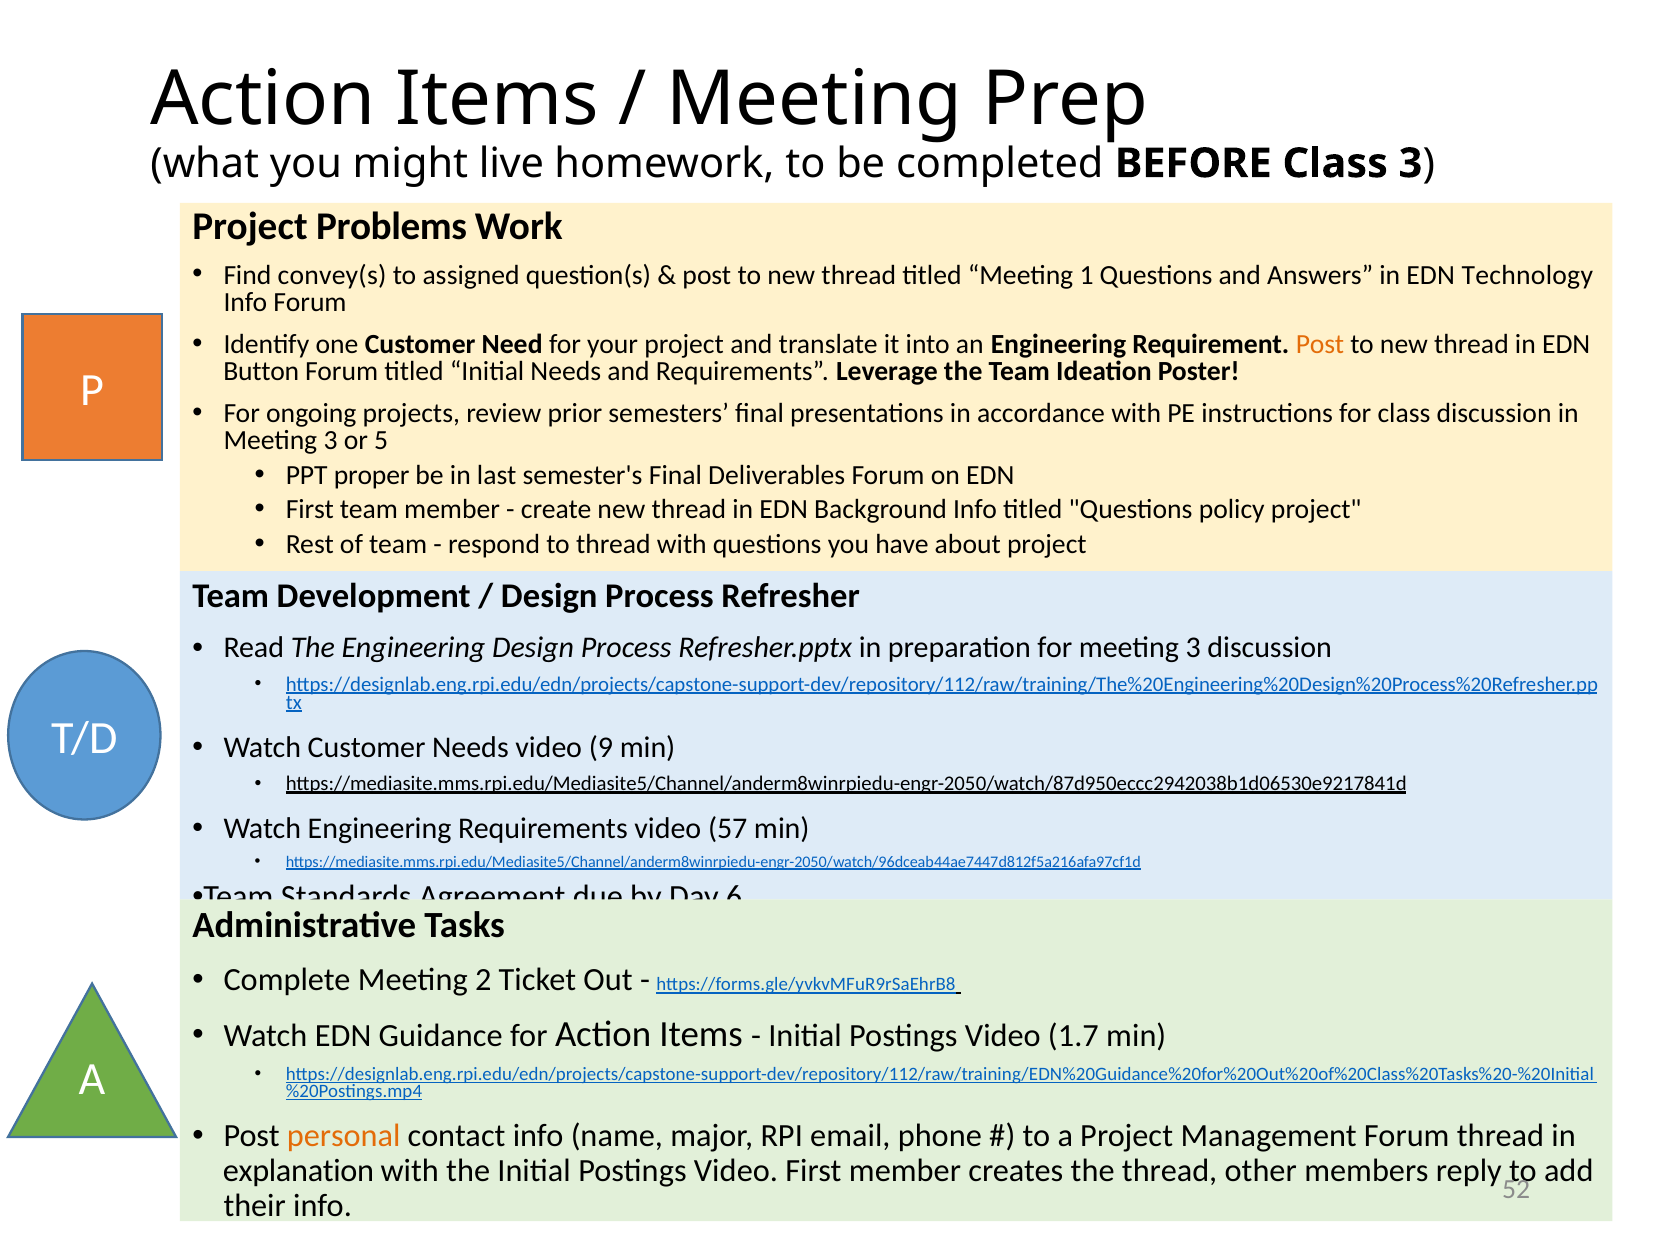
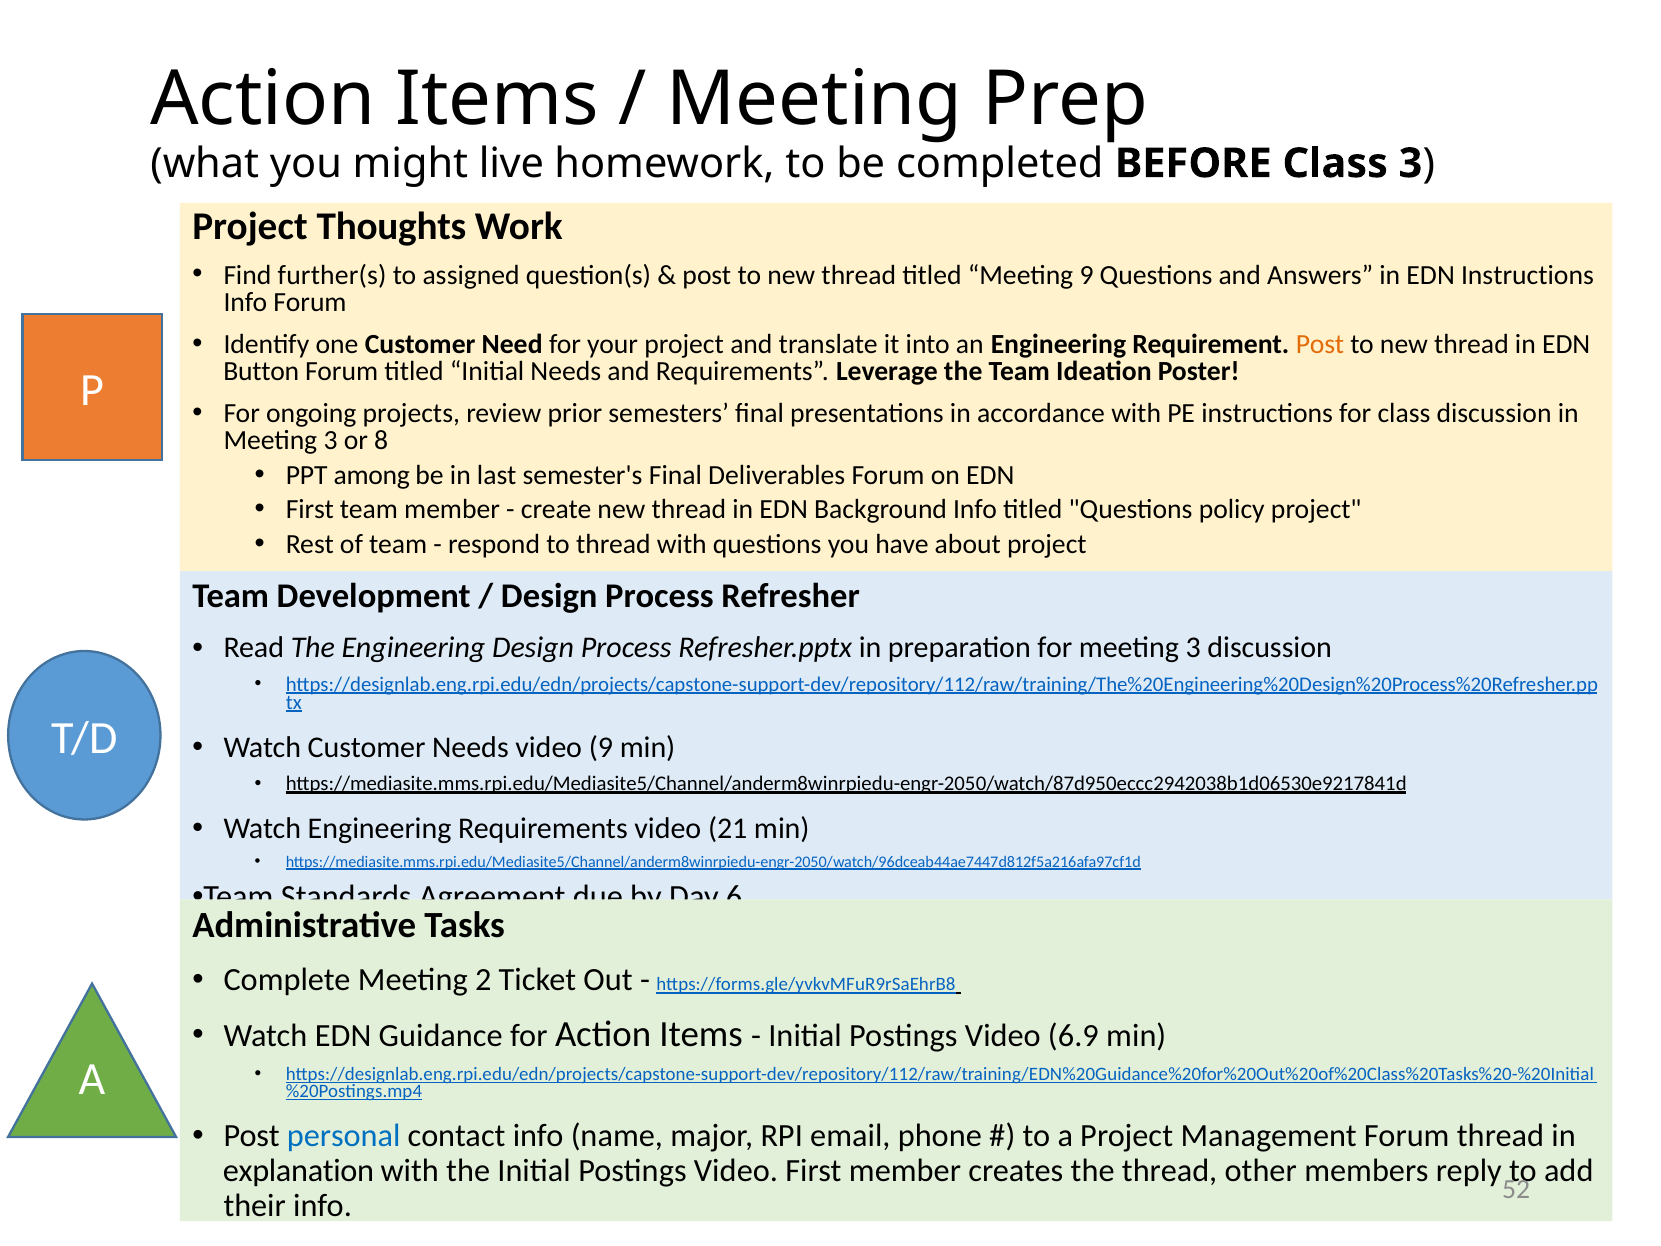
Problems: Problems -> Thoughts
convey(s: convey(s -> further(s
Meeting 1: 1 -> 9
EDN Technology: Technology -> Instructions
5: 5 -> 8
proper: proper -> among
57: 57 -> 21
1.7: 1.7 -> 6.9
personal colour: orange -> blue
